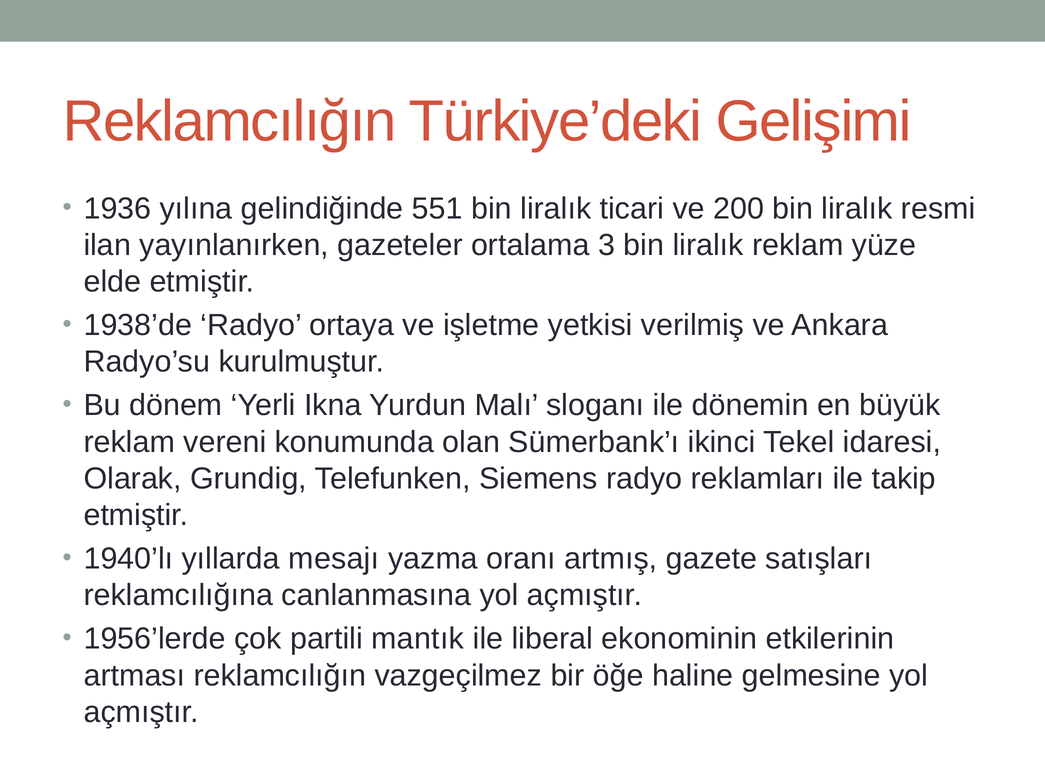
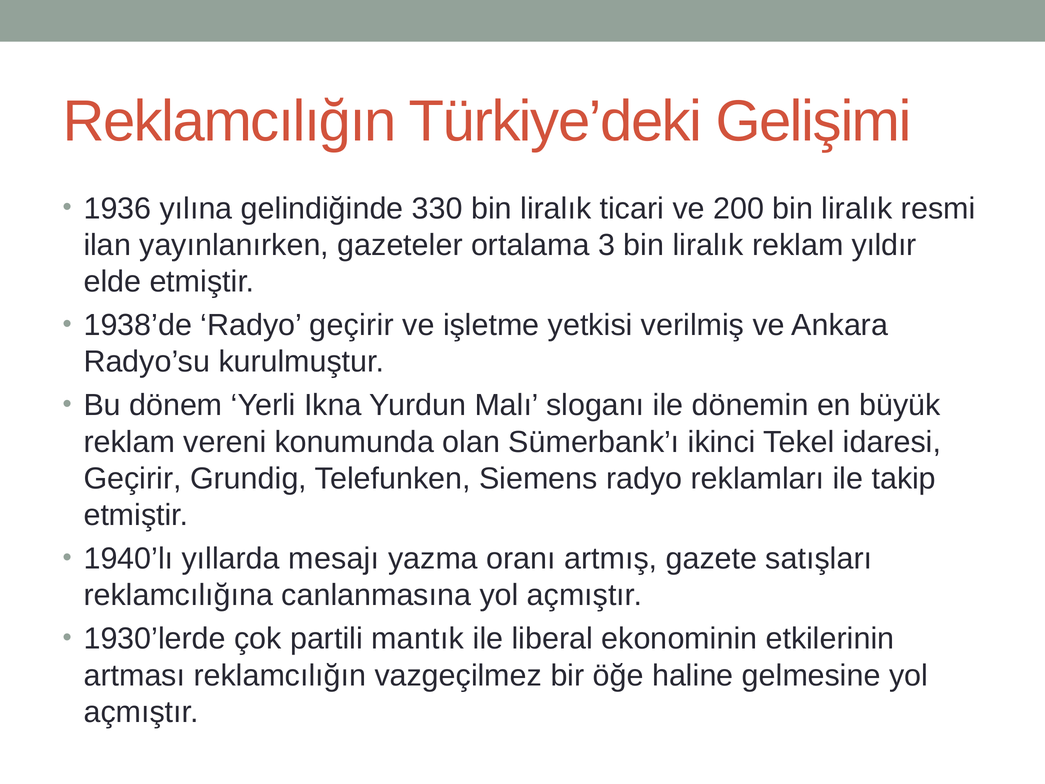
551: 551 -> 330
yüze: yüze -> yıldır
Radyo ortaya: ortaya -> geçirir
Olarak at (133, 478): Olarak -> Geçirir
1956’lerde: 1956’lerde -> 1930’lerde
